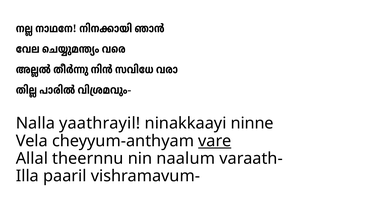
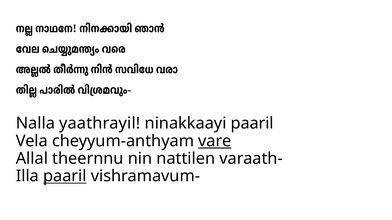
ninakkaayi ninne: ninne -> paaril
naalum: naalum -> nattilen
paaril at (65, 177) underline: none -> present
